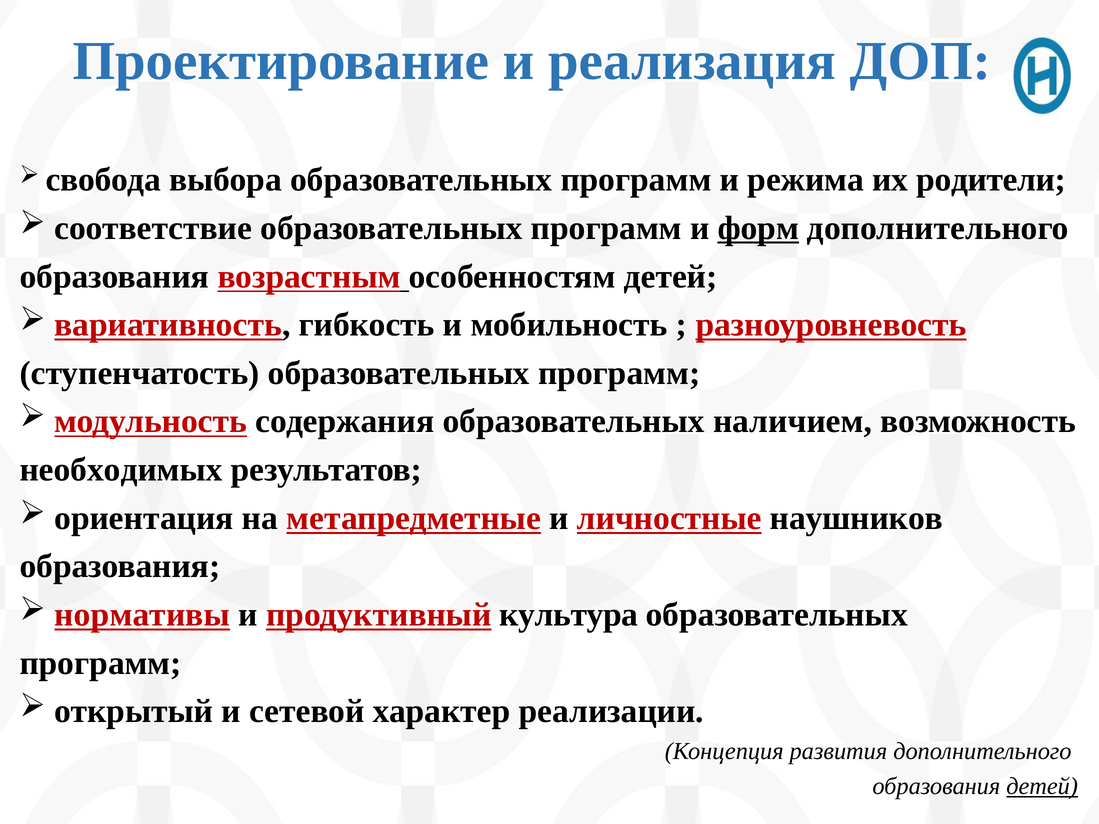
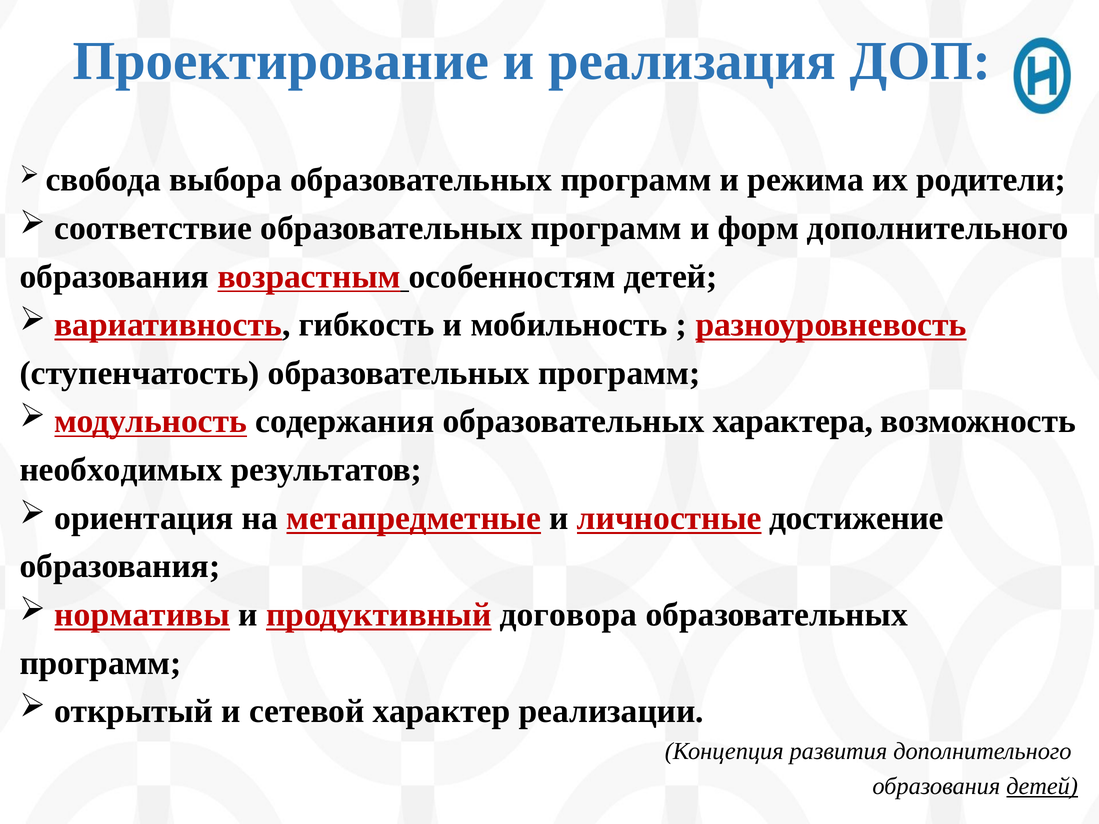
форм underline: present -> none
наличием: наличием -> характера
наушников: наушников -> достижение
культура: культура -> договора
